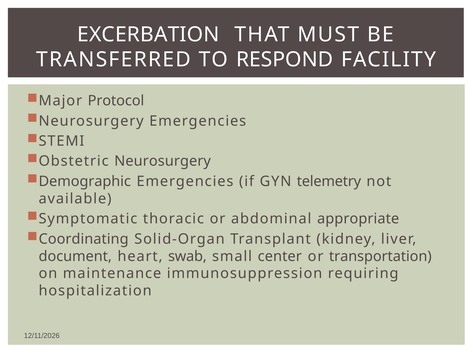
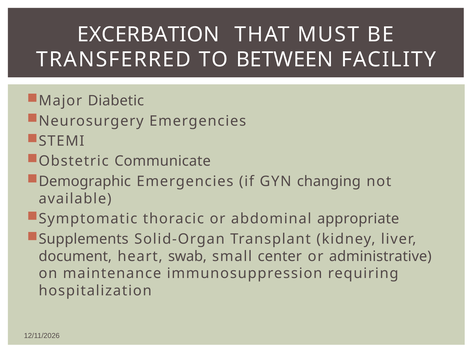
RESPOND: RESPOND -> BETWEEN
Protocol: Protocol -> Diabetic
Obstetric Neurosurgery: Neurosurgery -> Communicate
telemetry: telemetry -> changing
Coordinating: Coordinating -> Supplements
transportation: transportation -> administrative
